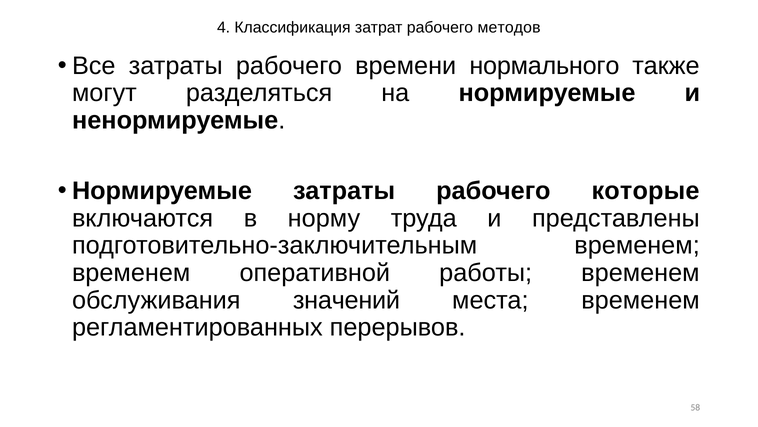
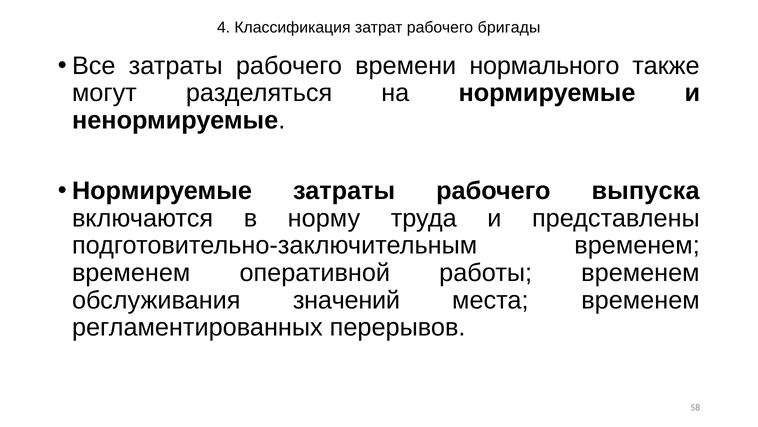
методов: методов -> бригады
которые: которые -> выпуска
